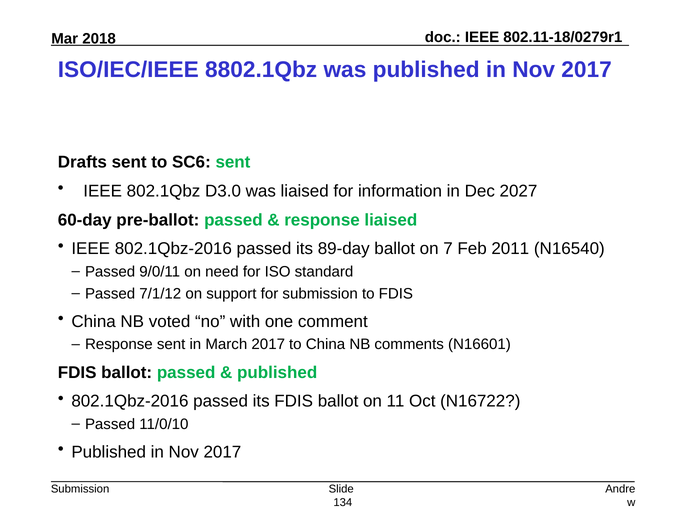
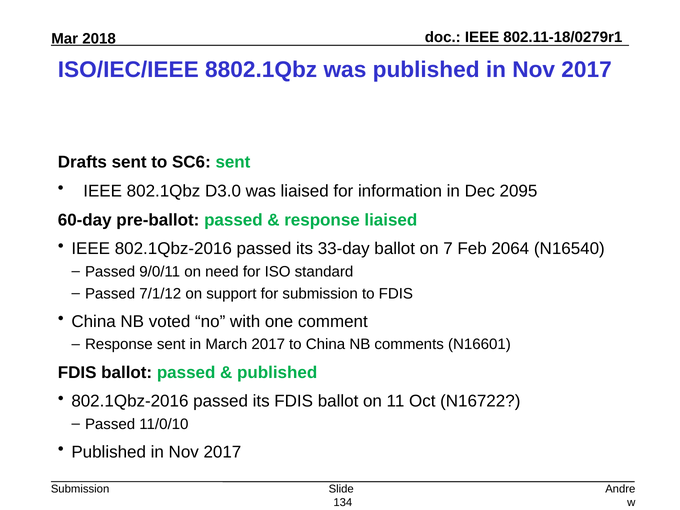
2027: 2027 -> 2095
89-day: 89-day -> 33-day
2011: 2011 -> 2064
